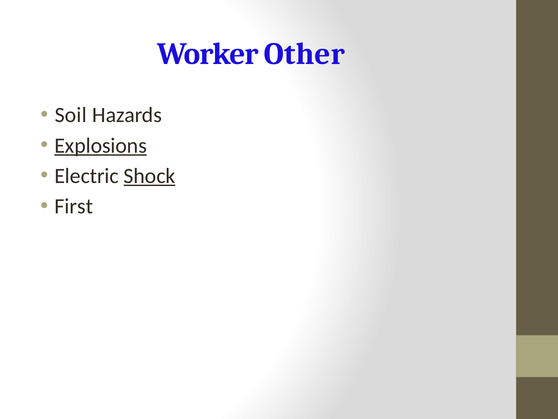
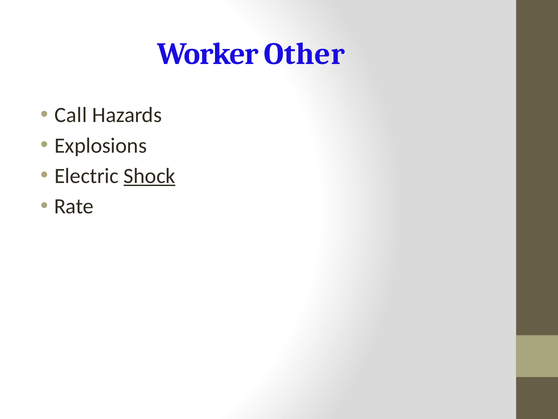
Soil: Soil -> Call
Explosions underline: present -> none
First: First -> Rate
